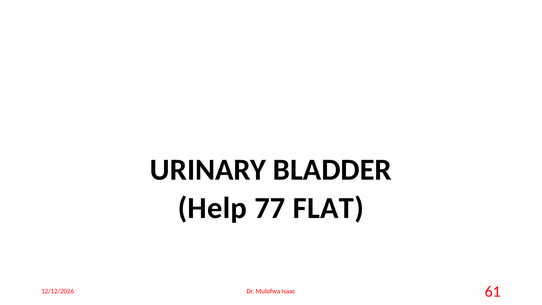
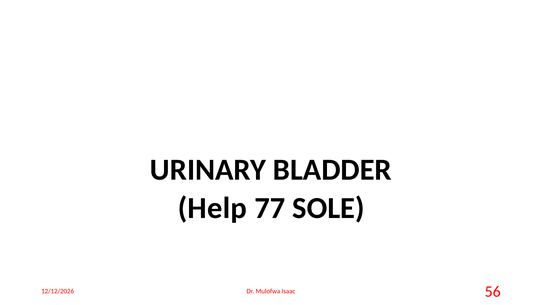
FLAT: FLAT -> SOLE
61: 61 -> 56
